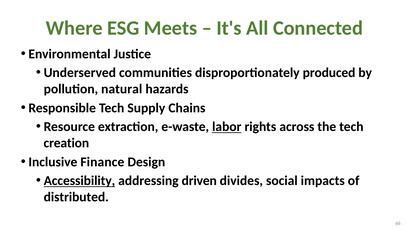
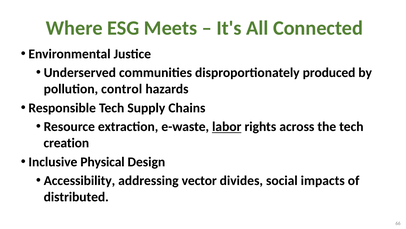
natural: natural -> control
Finance: Finance -> Physical
Accessibility underline: present -> none
driven: driven -> vector
